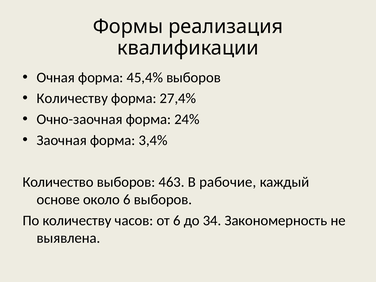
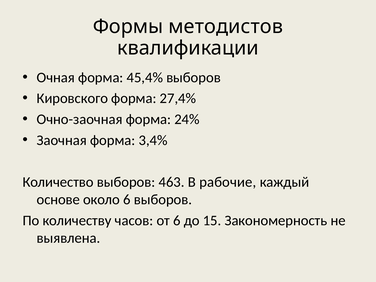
реализация: реализация -> методистов
Количеству at (72, 98): Количеству -> Кировского
34: 34 -> 15
